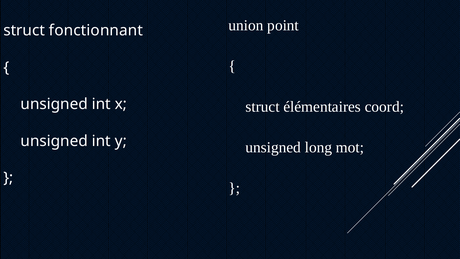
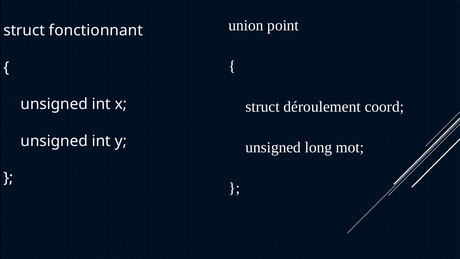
élémentaires: élémentaires -> déroulement
